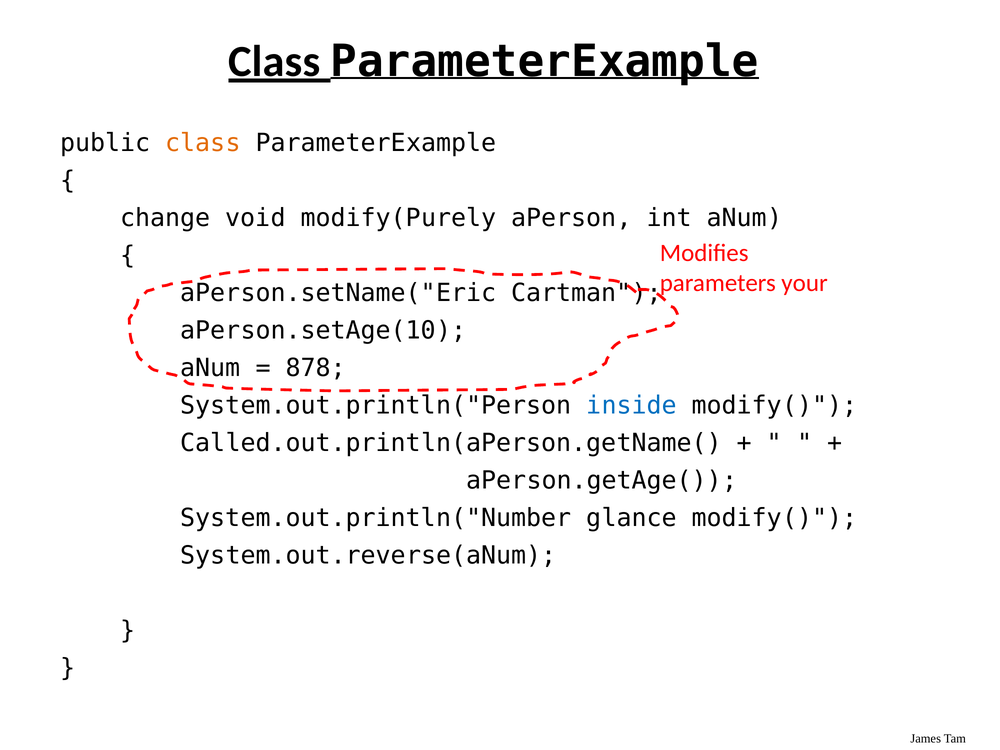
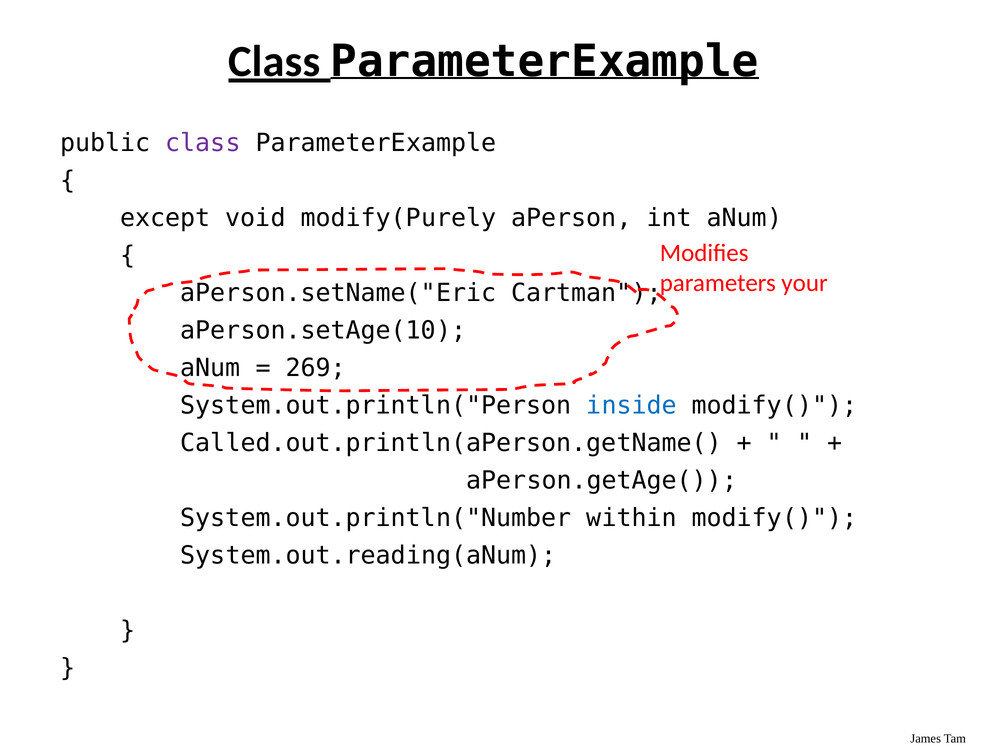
class at (203, 143) colour: orange -> purple
change: change -> except
878: 878 -> 269
glance: glance -> within
System.out.reverse(aNum: System.out.reverse(aNum -> System.out.reading(aNum
